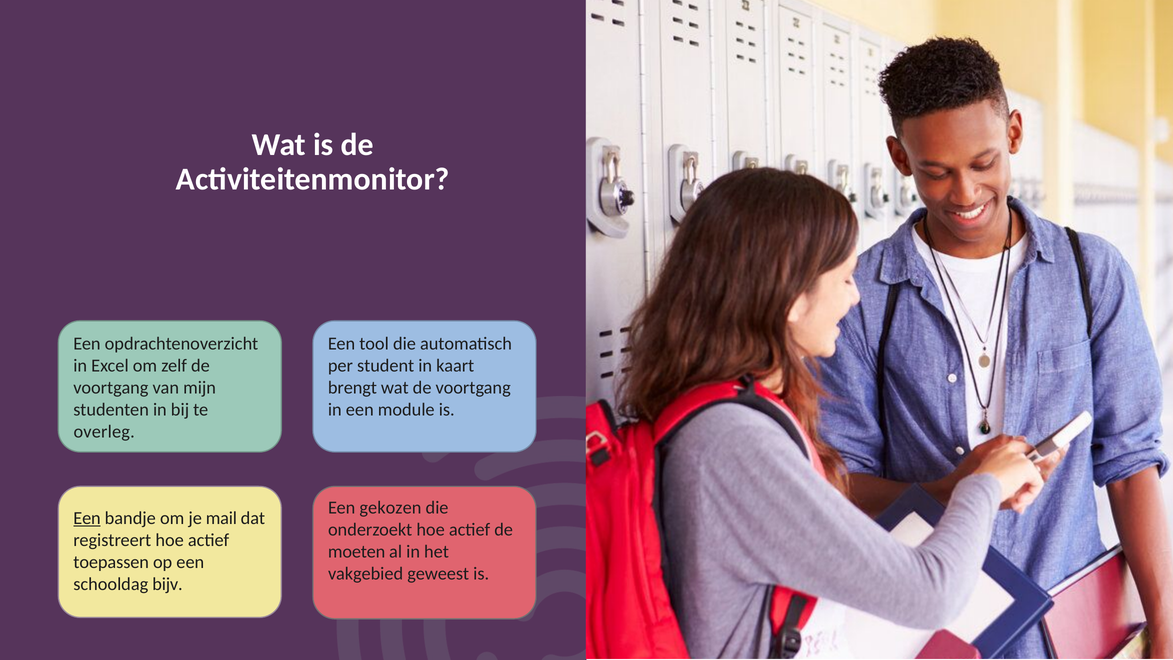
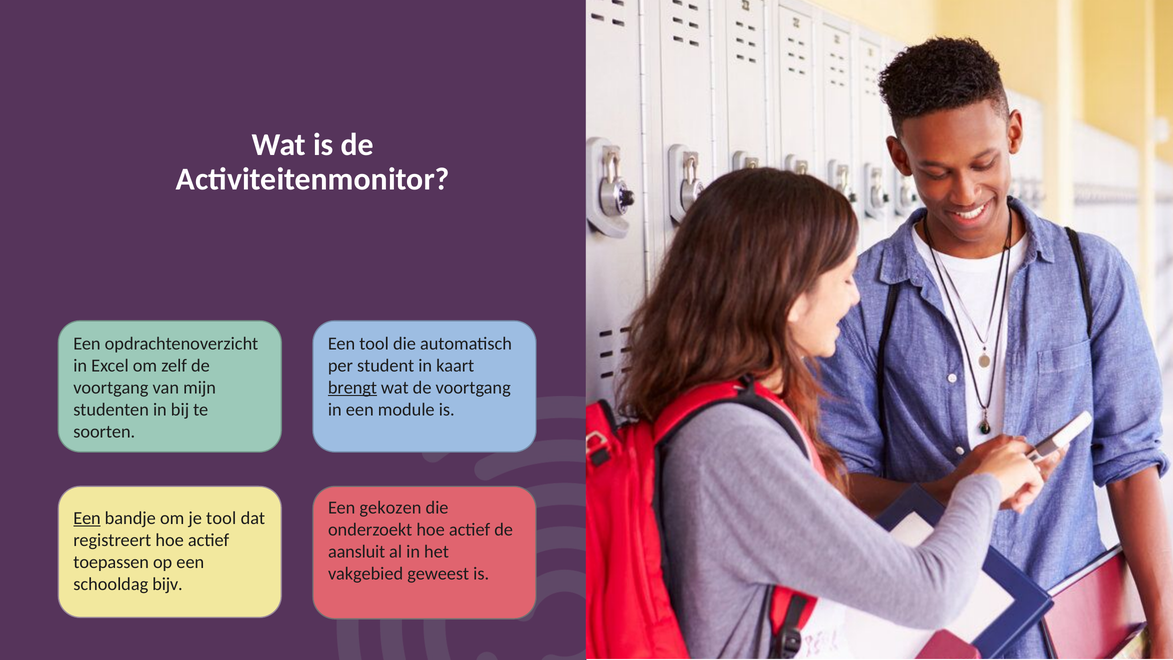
brengt underline: none -> present
overleg: overleg -> soorten
je mail: mail -> tool
moeten: moeten -> aansluit
